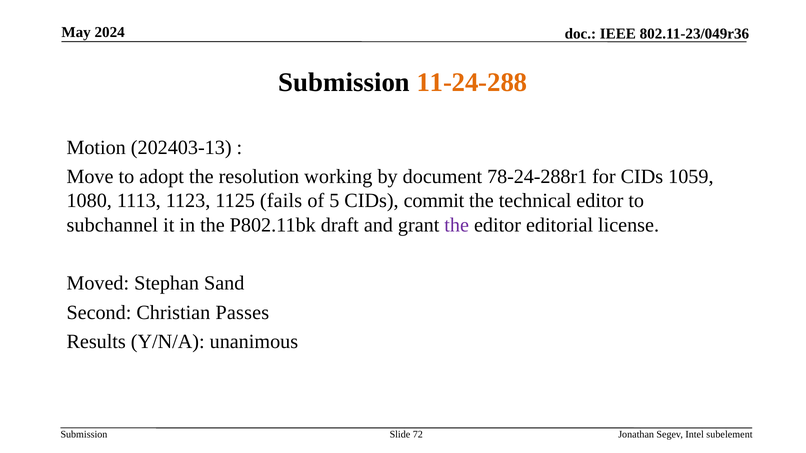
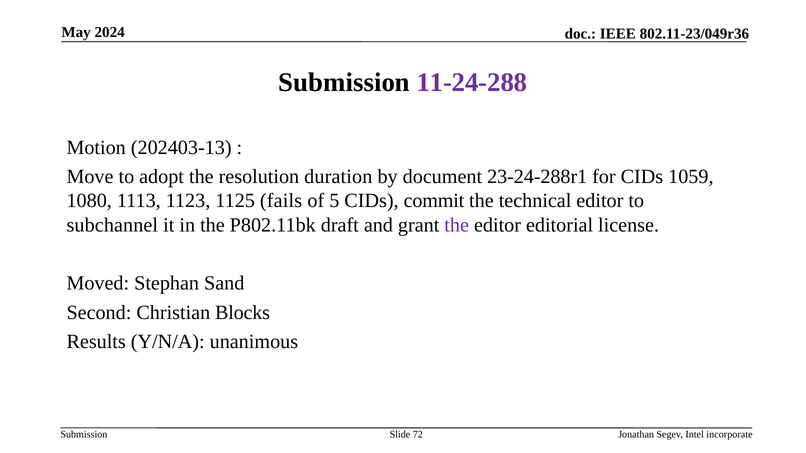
11-24-288 colour: orange -> purple
working: working -> duration
78-24-288r1: 78-24-288r1 -> 23-24-288r1
Passes: Passes -> Blocks
subelement: subelement -> incorporate
